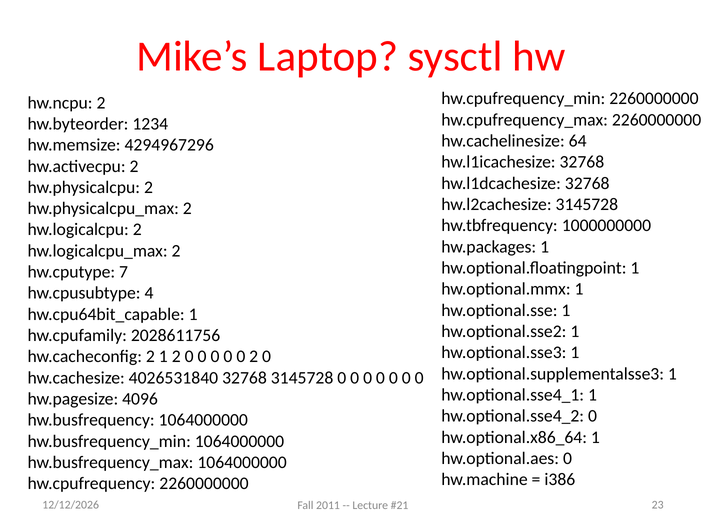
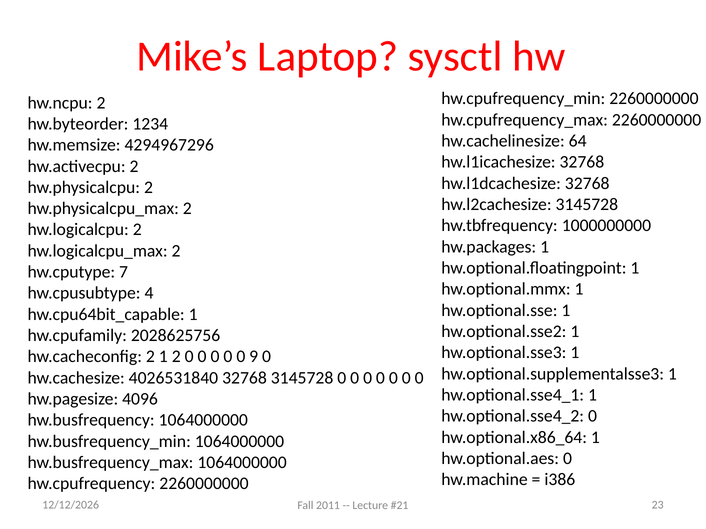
2028611756: 2028611756 -> 2028625756
0 2: 2 -> 9
